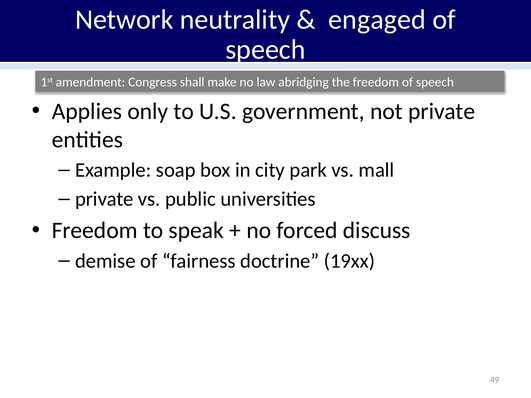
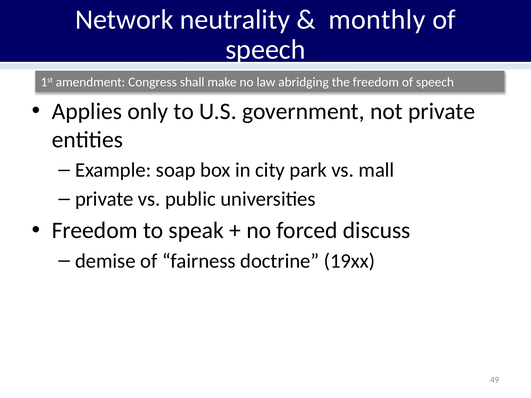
engaged: engaged -> monthly
